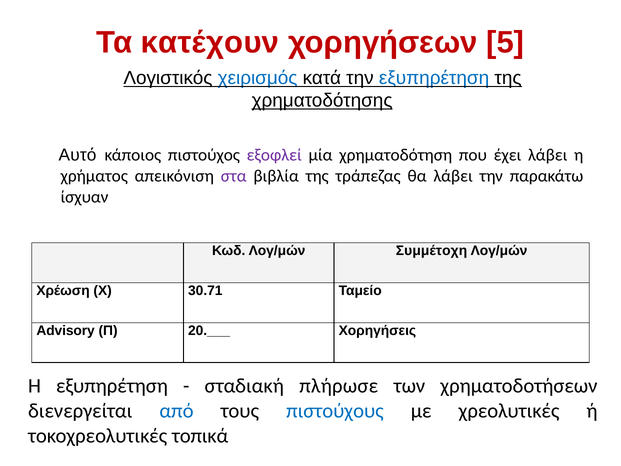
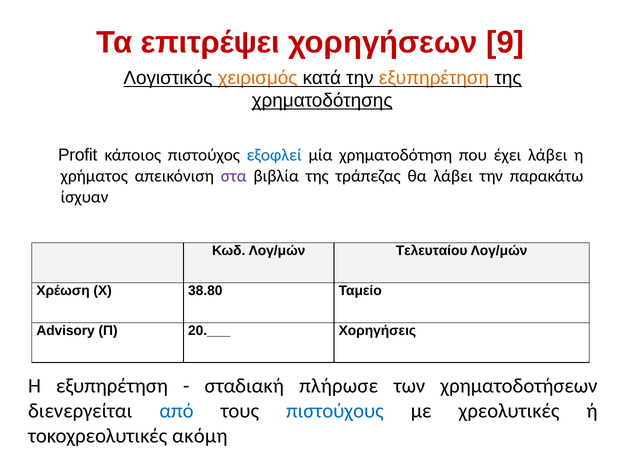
κατέχουν: κατέχουν -> επιτρέψει
5: 5 -> 9
χειρισμός colour: blue -> orange
εξυπηρέτηση at (434, 78) colour: blue -> orange
Αυτό: Αυτό -> Profit
εξοφλεί colour: purple -> blue
Συμμέτοχη: Συμμέτοχη -> Τελευταίου
30.71: 30.71 -> 38.80
τοπικά: τοπικά -> ακόμη
